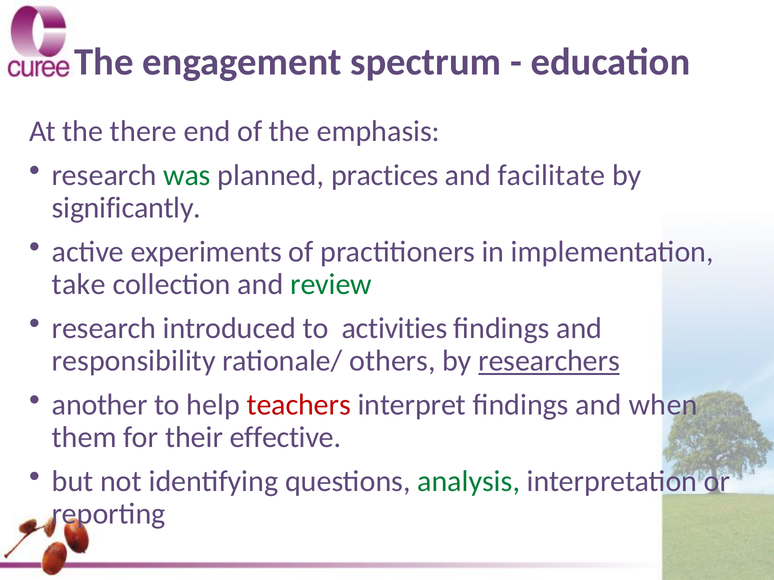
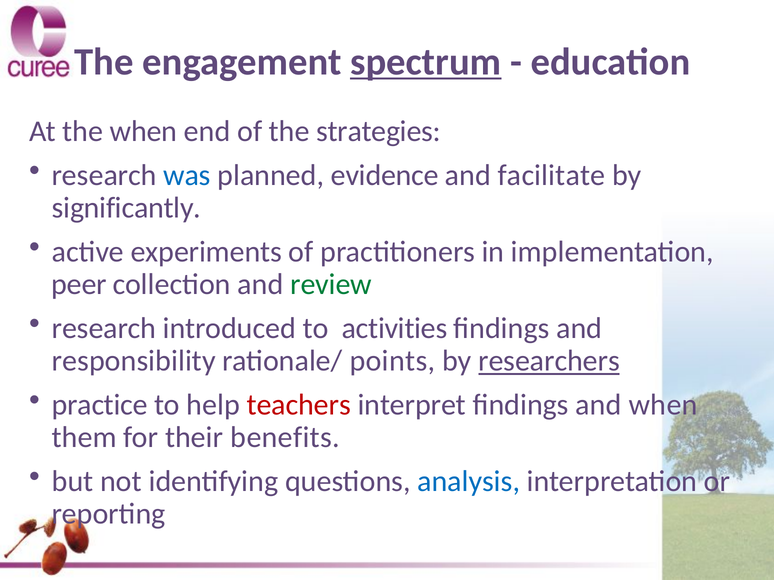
spectrum underline: none -> present
the there: there -> when
emphasis: emphasis -> strategies
was colour: green -> blue
practices: practices -> evidence
take: take -> peer
others: others -> points
another: another -> practice
effective: effective -> benefits
analysis colour: green -> blue
